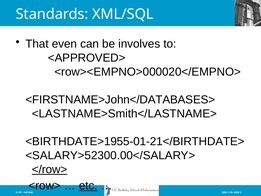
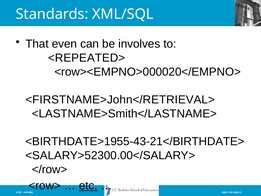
<APPROVED>: <APPROVED> -> <REPEATED>
<FIRSTNAME>John</DATABASES>: <FIRSTNAME>John</DATABASES> -> <FIRSTNAME>John</RETRIEVAL>
<BIRTHDATE>1955-01-21</BIRTHDATE>: <BIRTHDATE>1955-01-21</BIRTHDATE> -> <BIRTHDATE>1955-43-21</BIRTHDATE>
</row> underline: present -> none
